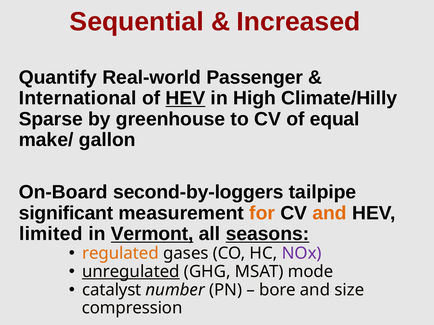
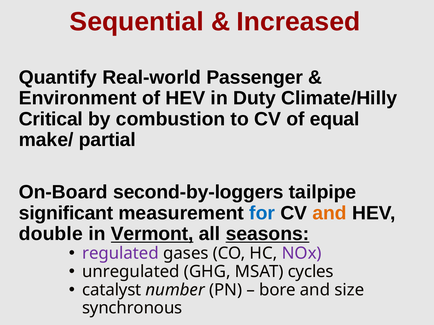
International: International -> Environment
HEV at (185, 98) underline: present -> none
High: High -> Duty
Sparse: Sparse -> Critical
greenhouse: greenhouse -> combustion
gallon: gallon -> partial
for colour: orange -> blue
limited: limited -> double
regulated colour: orange -> purple
unregulated underline: present -> none
mode: mode -> cycles
compression: compression -> synchronous
